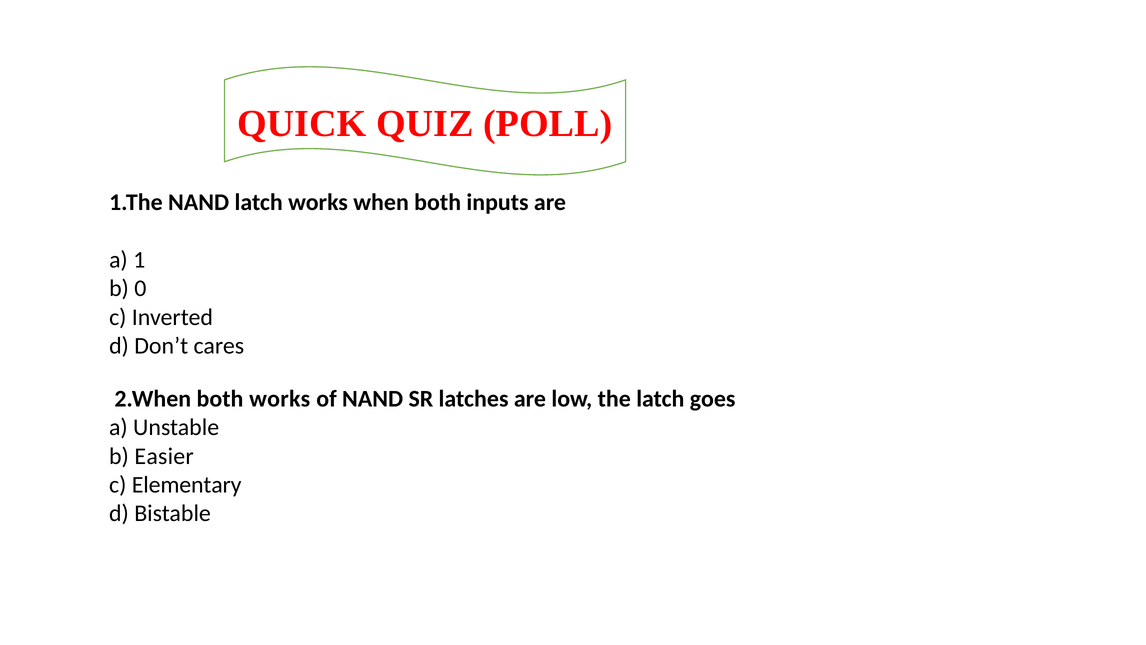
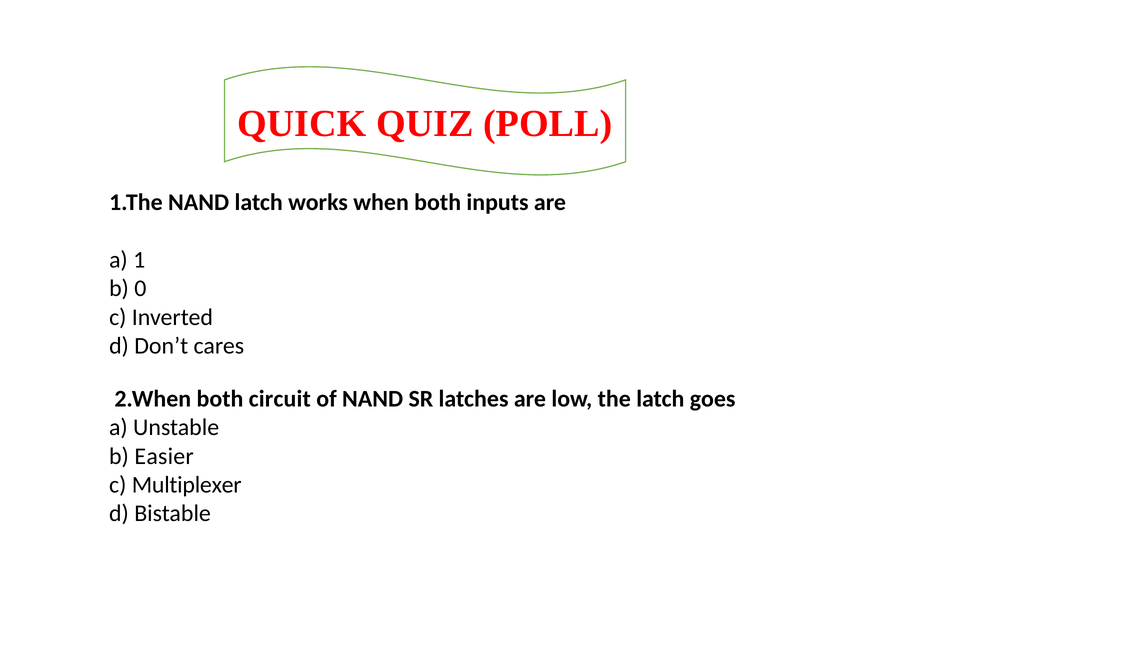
both works: works -> circuit
Elementary: Elementary -> Multiplexer
